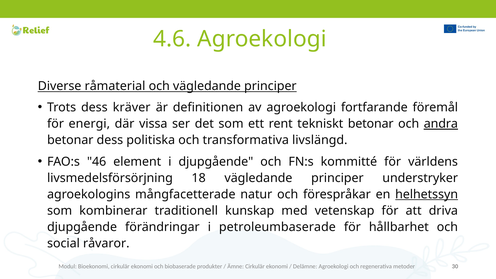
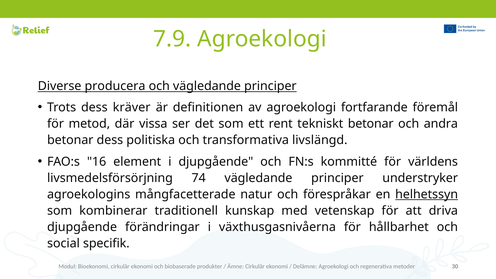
4.6: 4.6 -> 7.9
råmaterial: råmaterial -> producera
energi: energi -> metod
andra underline: present -> none
46: 46 -> 16
18: 18 -> 74
petroleumbaserade: petroleumbaserade -> växthusgasnivåerna
råvaror: råvaror -> specifik
